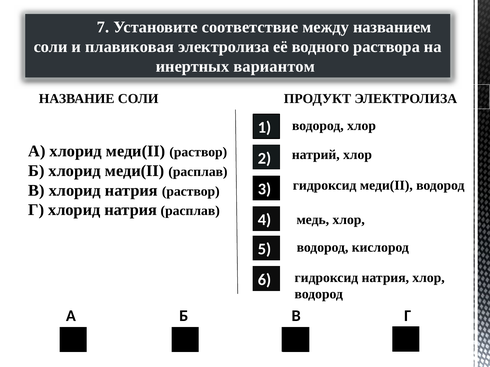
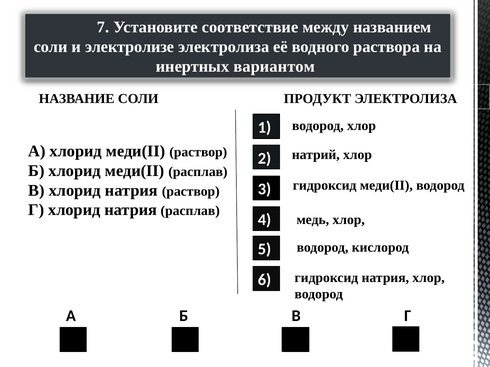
плавиковая: плавиковая -> электролизе
